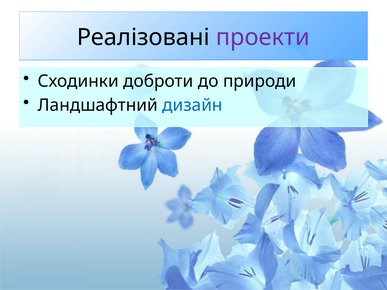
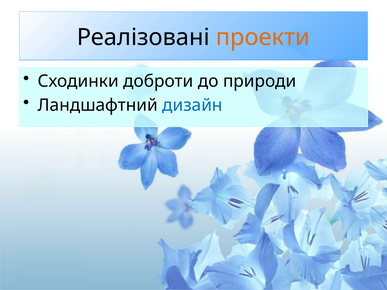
проекти colour: purple -> orange
